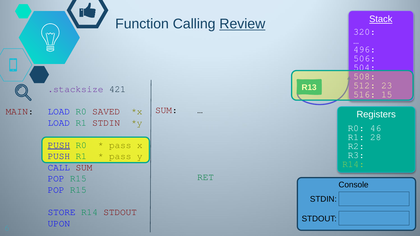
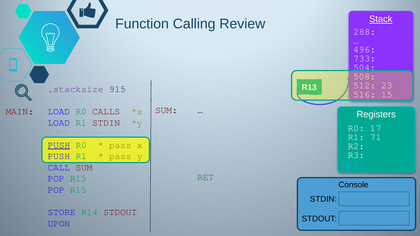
Review underline: present -> none
320: 320 -> 288
506: 506 -> 733
421: 421 -> 915
SAVED: SAVED -> CALLS
46: 46 -> 17
28: 28 -> 71
R14 at (353, 164) colour: light green -> light blue
